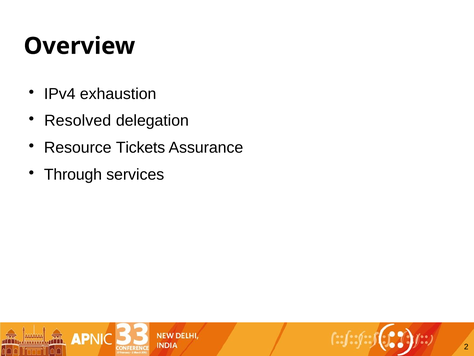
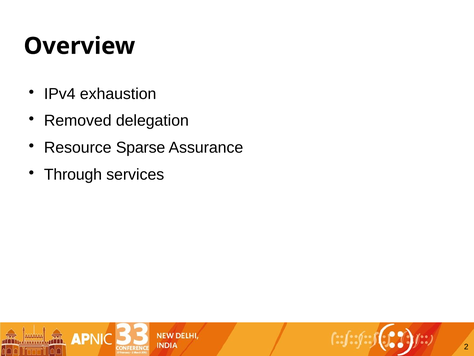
Resolved: Resolved -> Removed
Tickets: Tickets -> Sparse
